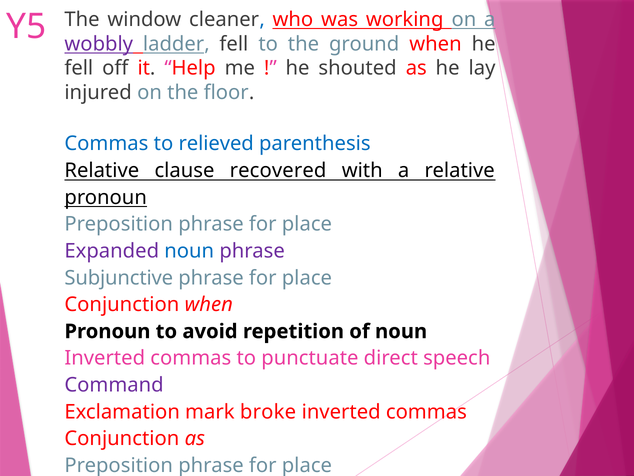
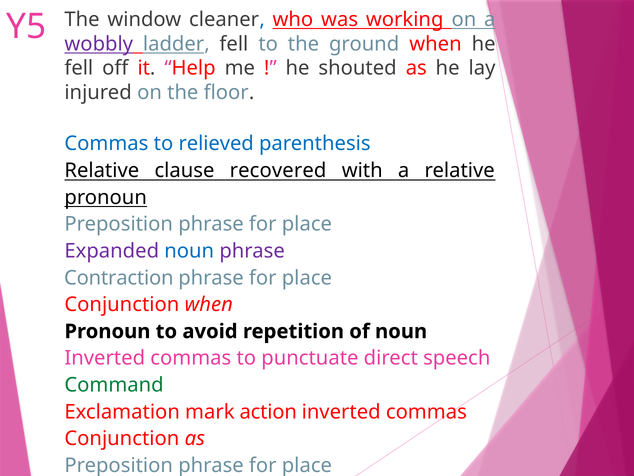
Subjunctive: Subjunctive -> Contraction
Command colour: purple -> green
broke: broke -> action
